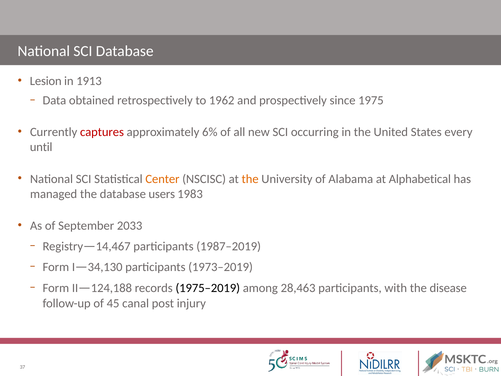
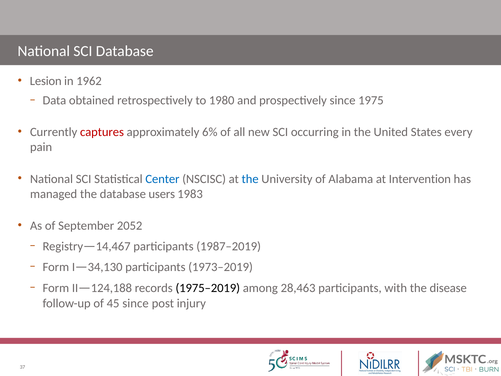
1913: 1913 -> 1962
1962: 1962 -> 1980
until: until -> pain
Center colour: orange -> blue
the at (250, 179) colour: orange -> blue
Alphabetical: Alphabetical -> Intervention
2033: 2033 -> 2052
45 canal: canal -> since
